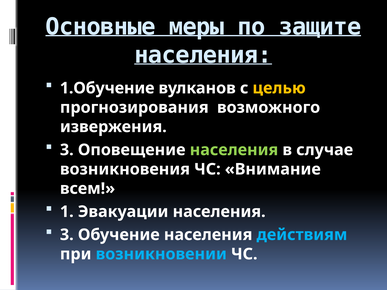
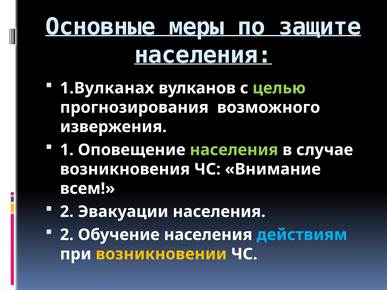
1.Обучение: 1.Обучение -> 1.Вулканах
целью colour: yellow -> light green
3 at (67, 150): 3 -> 1
1 at (67, 212): 1 -> 2
3 at (67, 235): 3 -> 2
возникновении colour: light blue -> yellow
